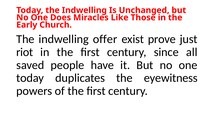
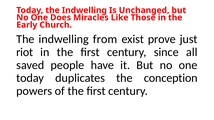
offer: offer -> from
eyewitness: eyewitness -> conception
